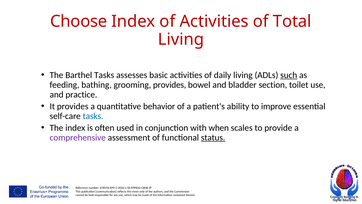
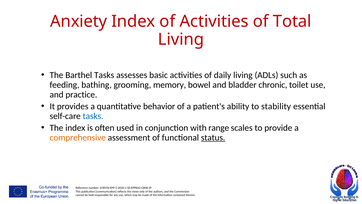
Choose: Choose -> Anxiety
such underline: present -> none
grooming provides: provides -> memory
section: section -> chronic
improve: improve -> stability
when: when -> range
comprehensive colour: purple -> orange
